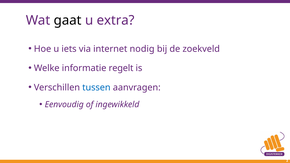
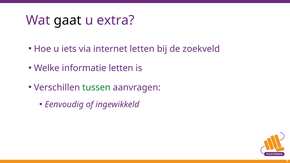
internet nodig: nodig -> letten
informatie regelt: regelt -> letten
tussen colour: blue -> green
